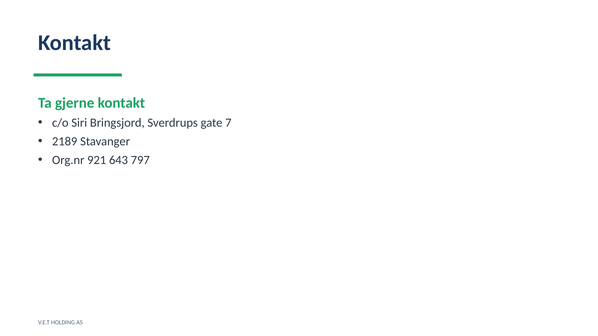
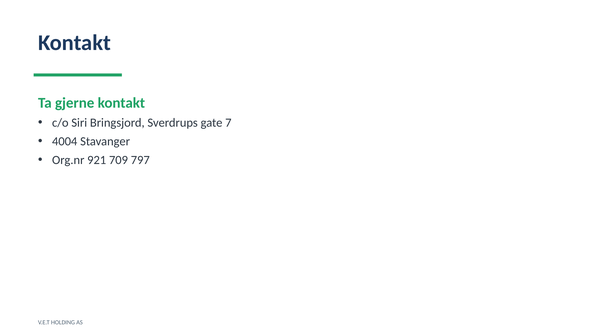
2189: 2189 -> 4004
643: 643 -> 709
